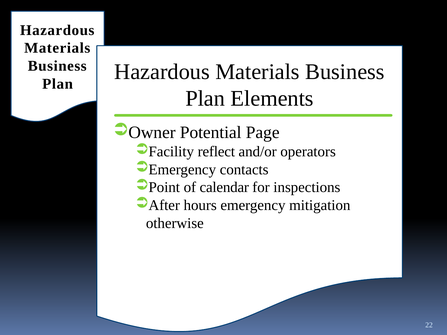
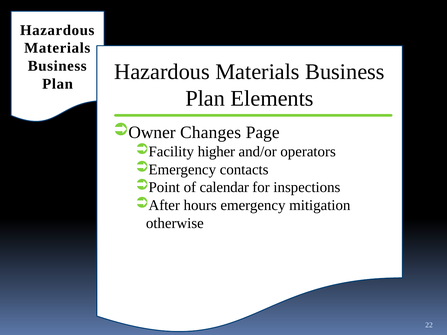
Potential: Potential -> Changes
reflect: reflect -> higher
